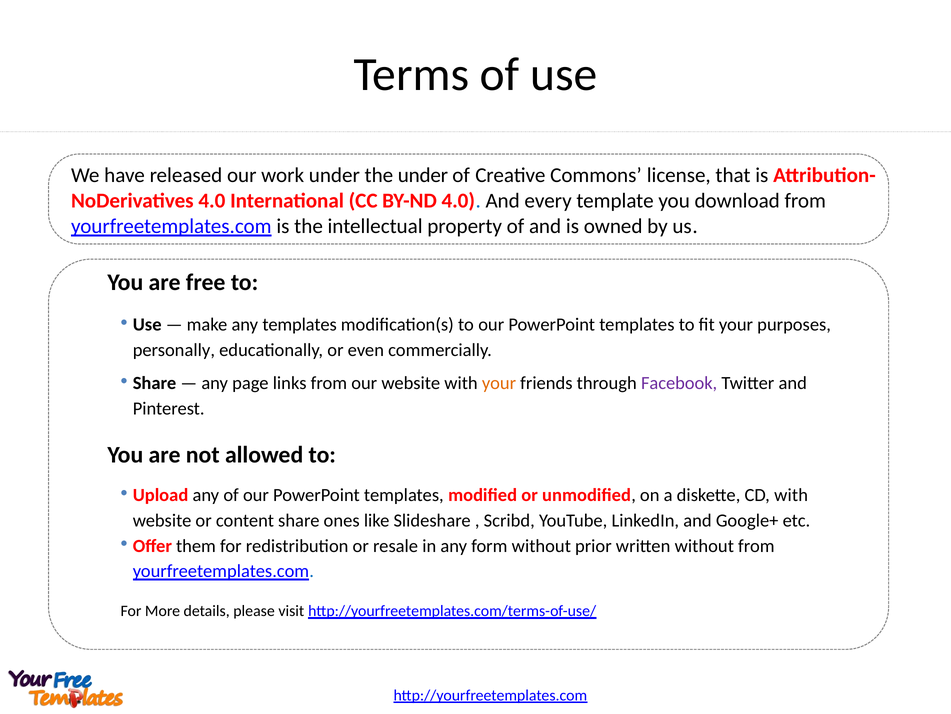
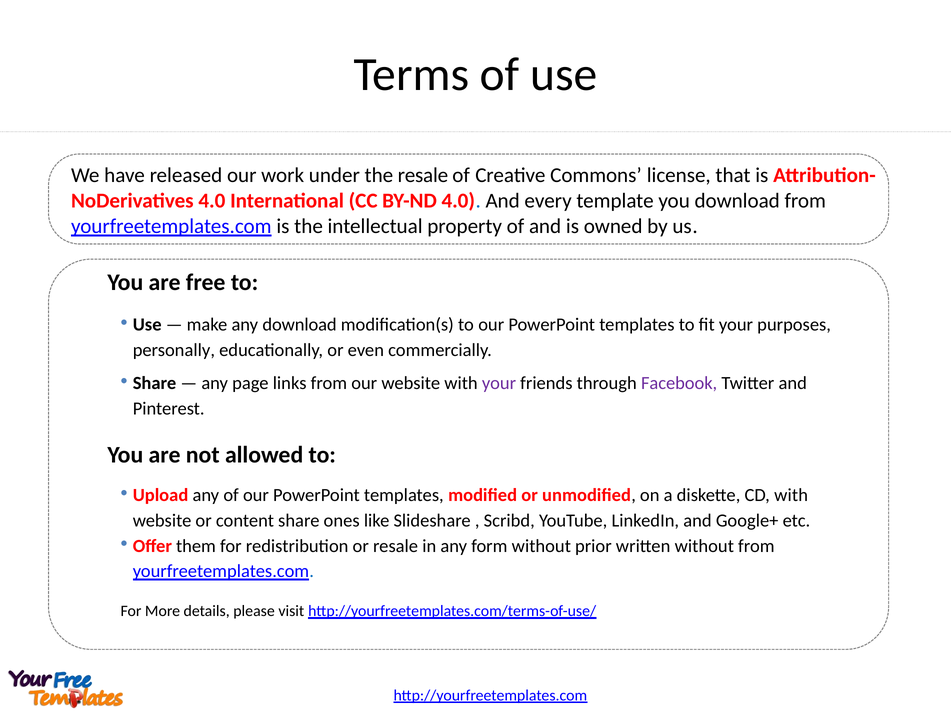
the under: under -> resale
any templates: templates -> download
your at (499, 383) colour: orange -> purple
